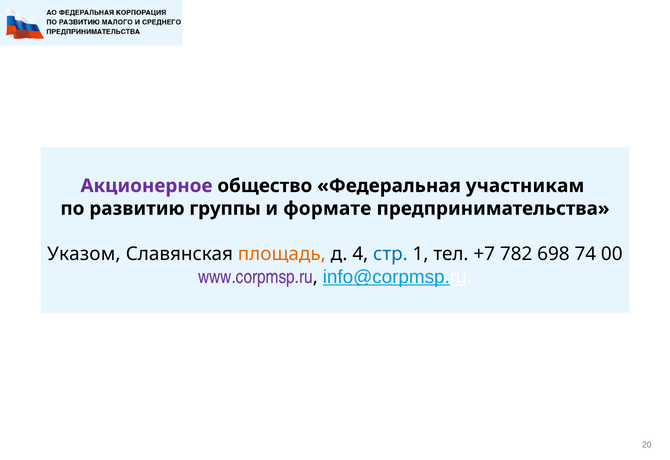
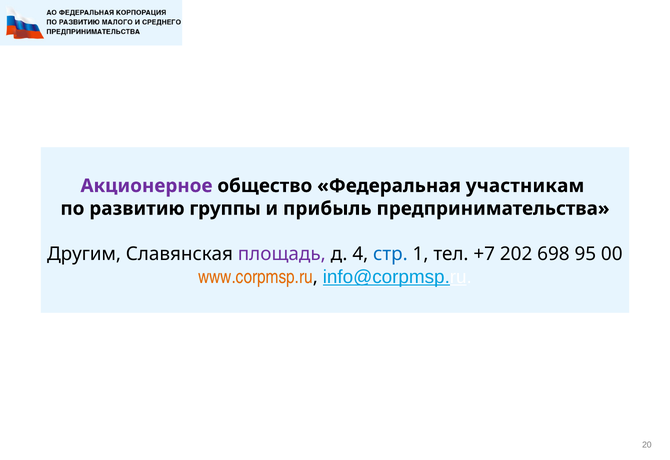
формате: формате -> прибыль
Указом: Указом -> Другим
площадь colour: orange -> purple
782: 782 -> 202
74: 74 -> 95
www.corpmsp.ru colour: purple -> orange
